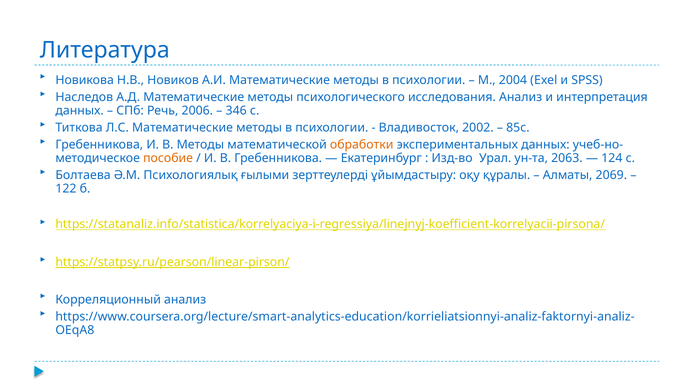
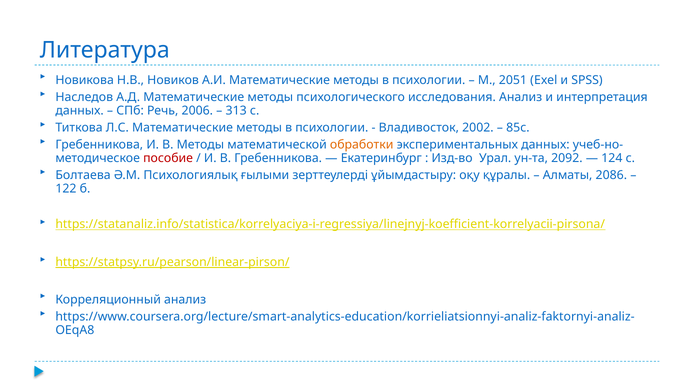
2004: 2004 -> 2051
346: 346 -> 313
пособие colour: orange -> red
2063: 2063 -> 2092
2069: 2069 -> 2086
